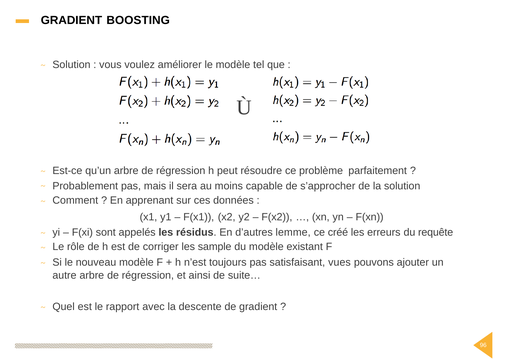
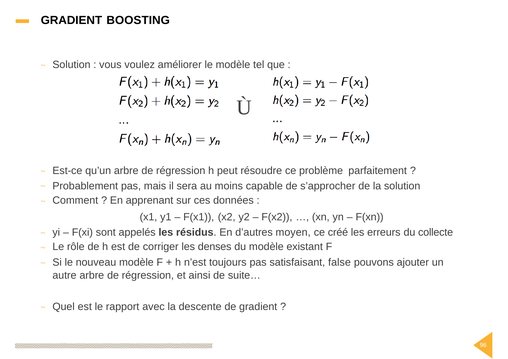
lemme: lemme -> moyen
requête: requête -> collecte
sample: sample -> denses
vues: vues -> false
